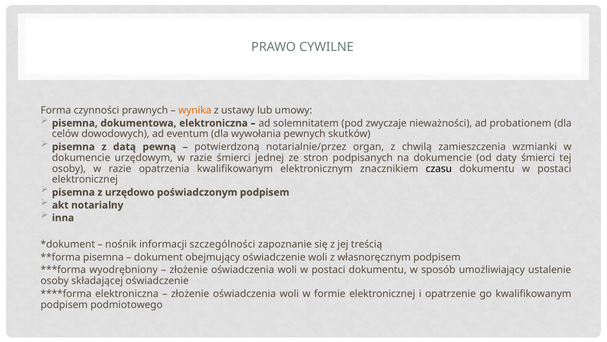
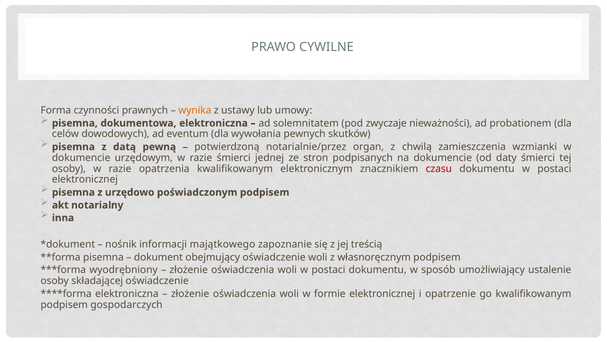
czasu colour: black -> red
szczególności: szczególności -> majątkowego
podmiotowego: podmiotowego -> gospodarczych
